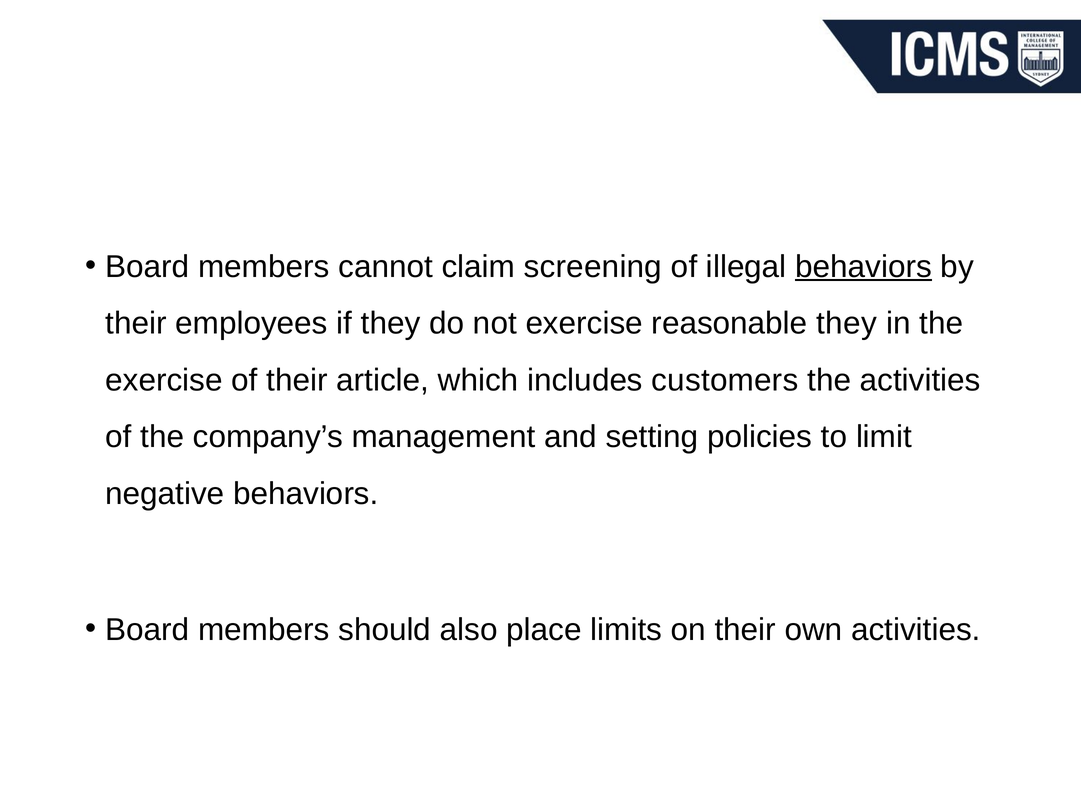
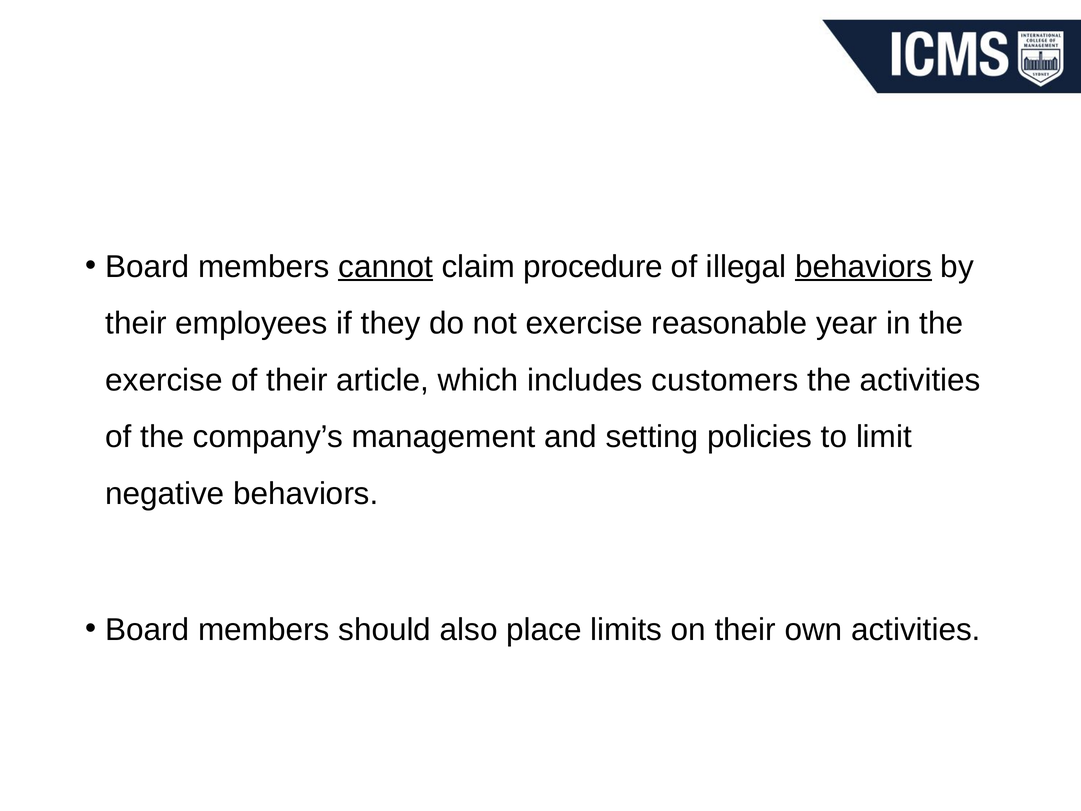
cannot underline: none -> present
screening: screening -> procedure
reasonable they: they -> year
